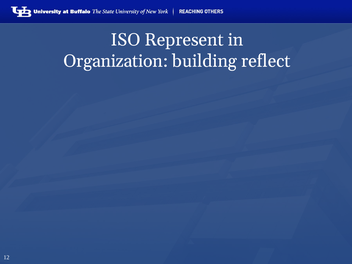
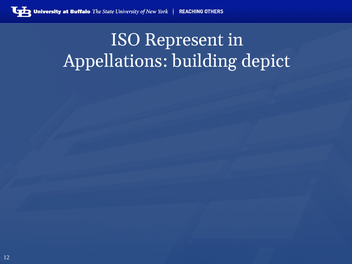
Organization at (116, 61): Organization -> Appellations
building reflect: reflect -> depict
